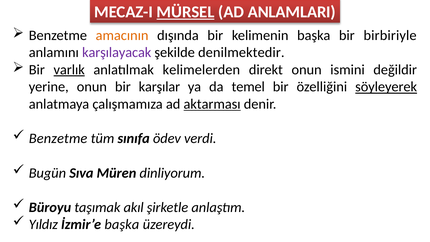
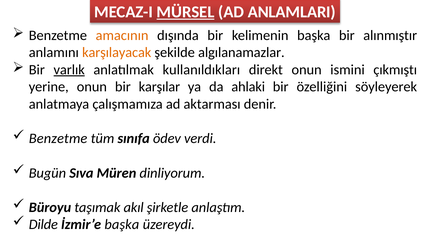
birbiriyle: birbiriyle -> alınmıştır
karşılayacak colour: purple -> orange
denilmektedir: denilmektedir -> algılanamazlar
kelimelerden: kelimelerden -> kullanıldıkları
değildir: değildir -> çıkmıştı
temel: temel -> ahlaki
söyleyerek underline: present -> none
aktarması underline: present -> none
Yıldız: Yıldız -> Dilde
